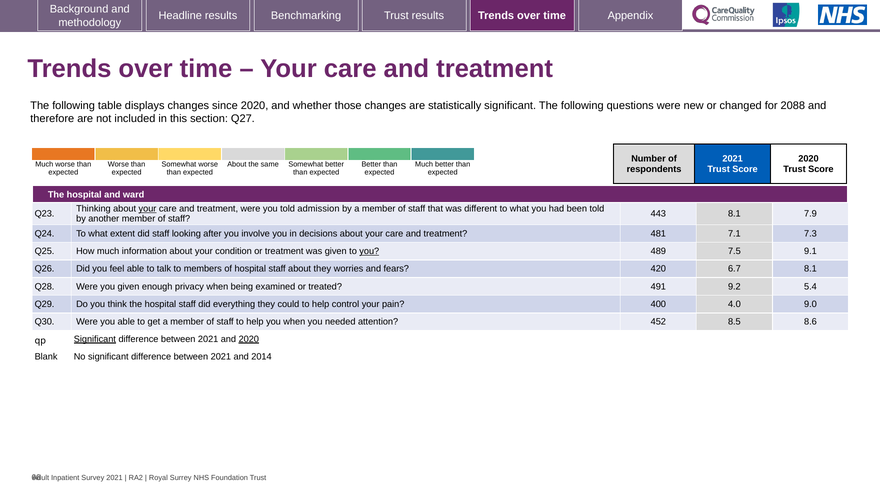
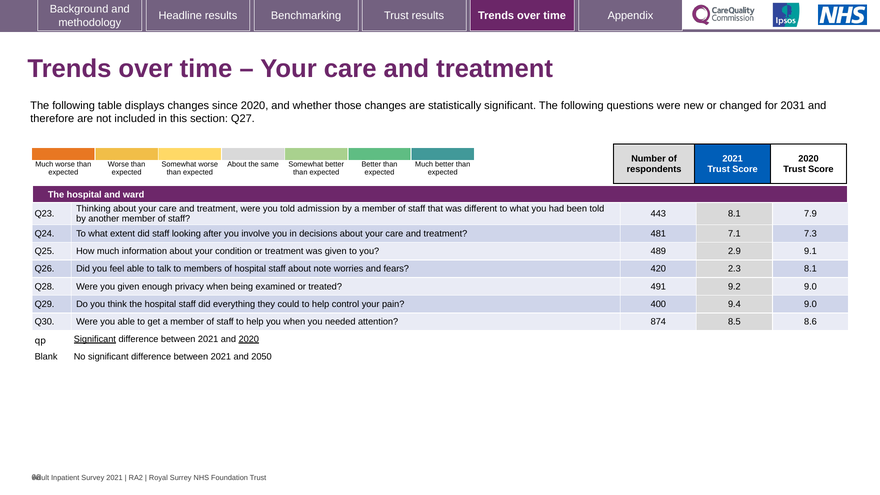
2088: 2088 -> 2031
your at (147, 209) underline: present -> none
you at (369, 251) underline: present -> none
7.5: 7.5 -> 2.9
about they: they -> note
6.7: 6.7 -> 2.3
9.2 5.4: 5.4 -> 9.0
4.0: 4.0 -> 9.4
452: 452 -> 874
2014: 2014 -> 2050
